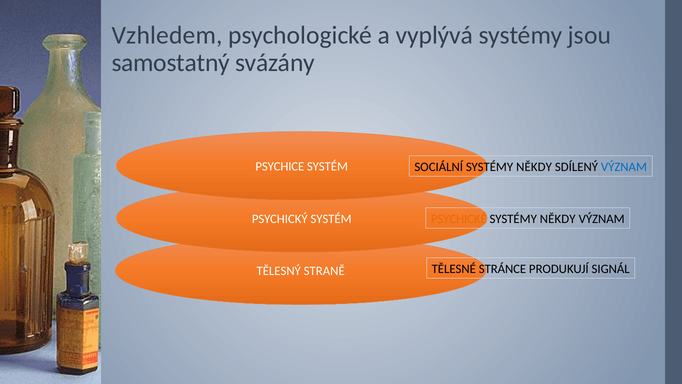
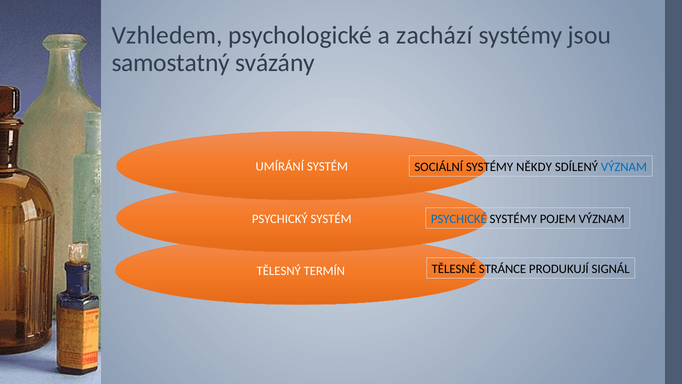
vyplývá: vyplývá -> zachází
PSYCHICE: PSYCHICE -> UMÍRÁNÍ
PSYCHICKÉ colour: orange -> blue
NĚKDY at (558, 219): NĚKDY -> POJEM
STRANĚ: STRANĚ -> TERMÍN
